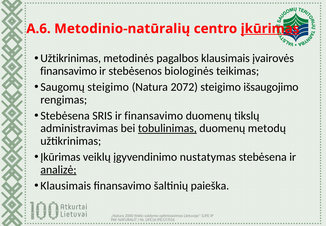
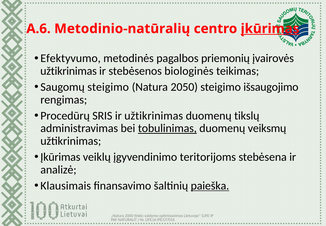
Užtikrinimas at (71, 58): Užtikrinimas -> Efektyvumo
pagalbos klausimais: klausimais -> priemonių
finansavimo at (69, 71): finansavimo -> užtikrinimas
2072: 2072 -> 2050
Stebėsena at (65, 116): Stebėsena -> Procedūrų
ir finansavimo: finansavimo -> užtikrinimas
metodų: metodų -> veiksmų
nustatymas: nustatymas -> teritorijoms
analizė underline: present -> none
paieška underline: none -> present
